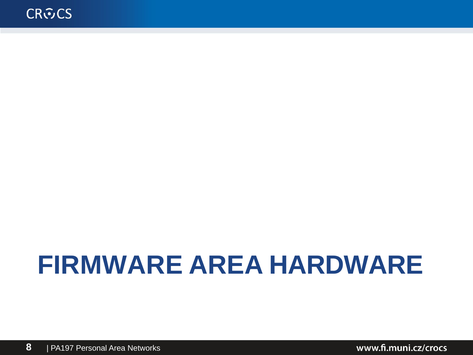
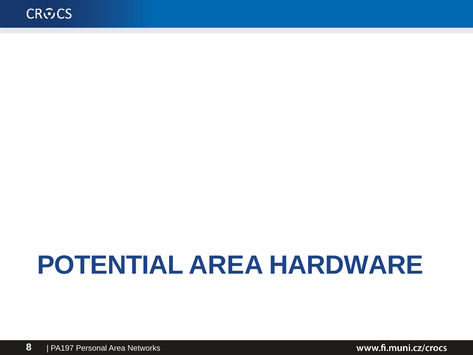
FIRMWARE: FIRMWARE -> POTENTIAL
